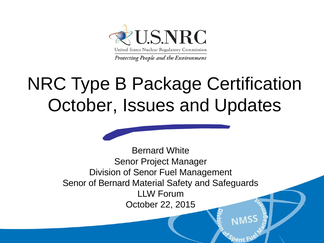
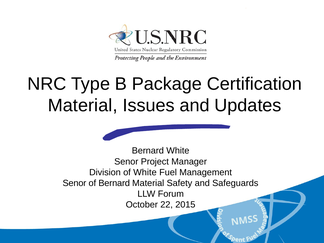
October at (83, 105): October -> Material
of Senor: Senor -> White
